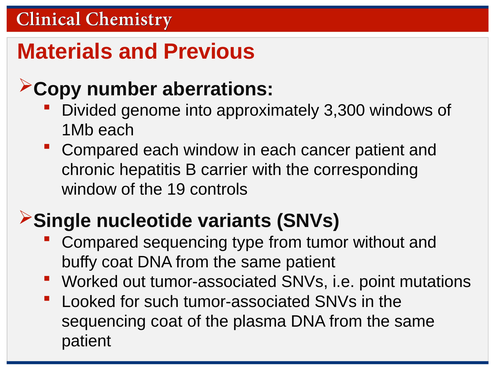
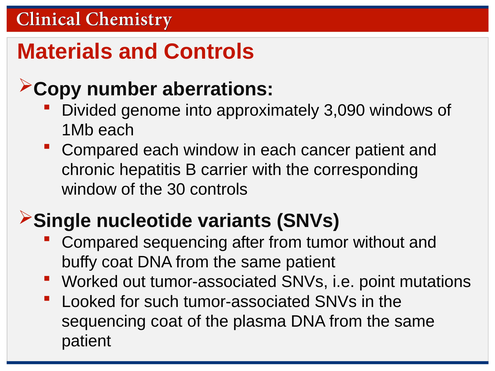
and Previous: Previous -> Controls
3,300: 3,300 -> 3,090
19: 19 -> 30
type: type -> after
